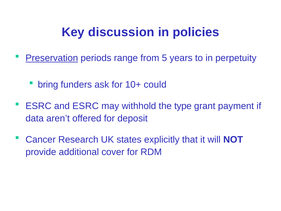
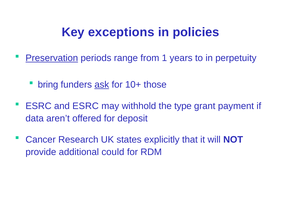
discussion: discussion -> exceptions
5: 5 -> 1
ask underline: none -> present
could: could -> those
cover: cover -> could
